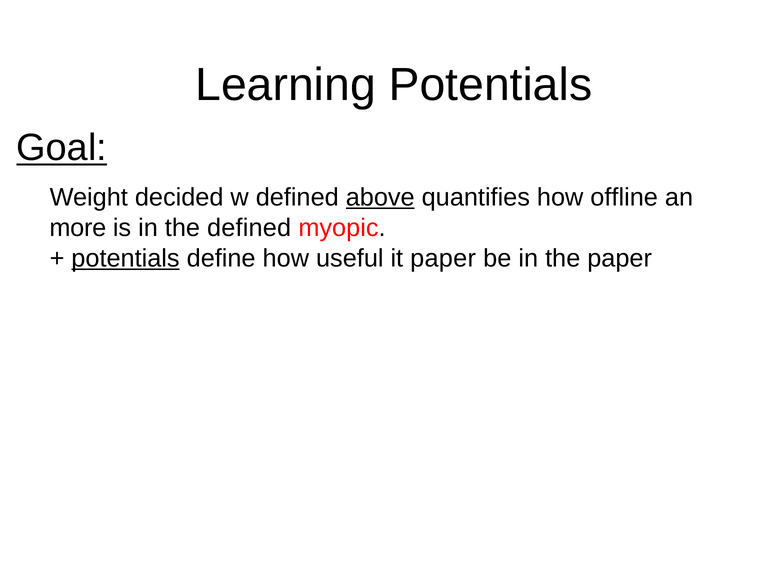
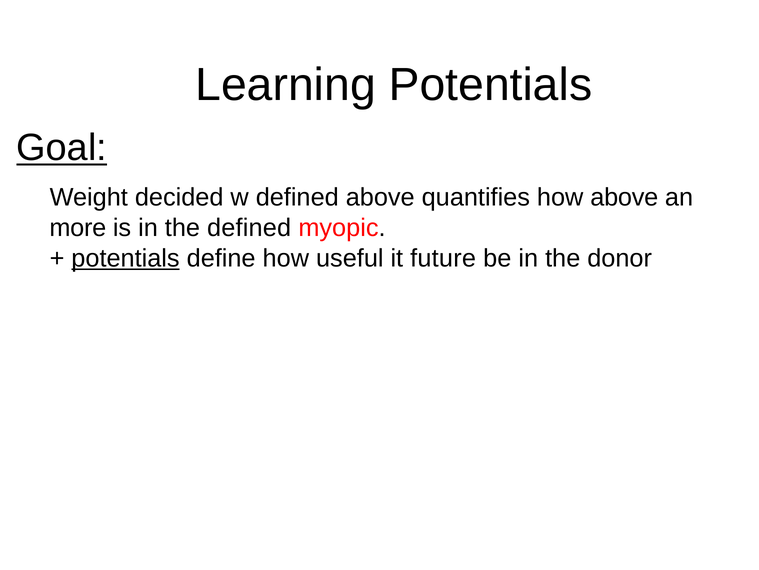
above at (380, 197) underline: present -> none
how offline: offline -> above
it paper: paper -> future
the paper: paper -> donor
